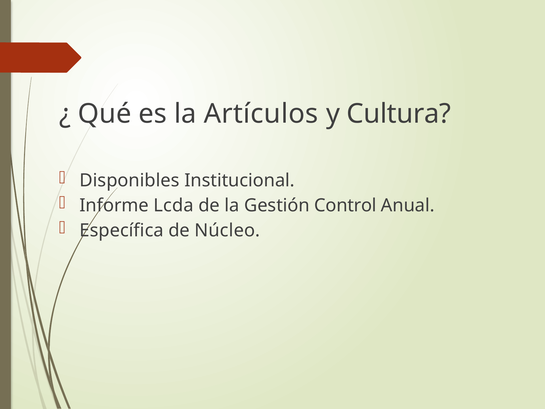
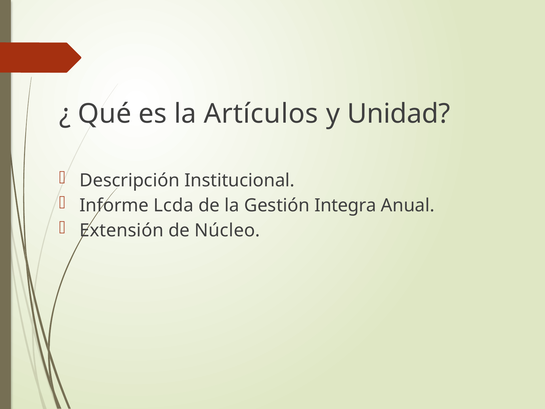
Cultura: Cultura -> Unidad
Disponibles: Disponibles -> Descripción
Control: Control -> Integra
Específica: Específica -> Extensión
